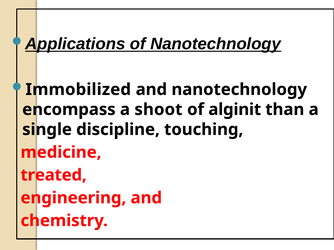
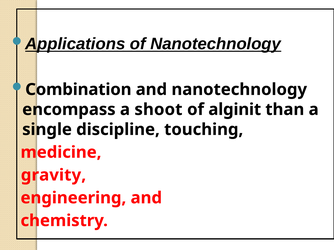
Immobilized: Immobilized -> Combination
treated: treated -> gravity
